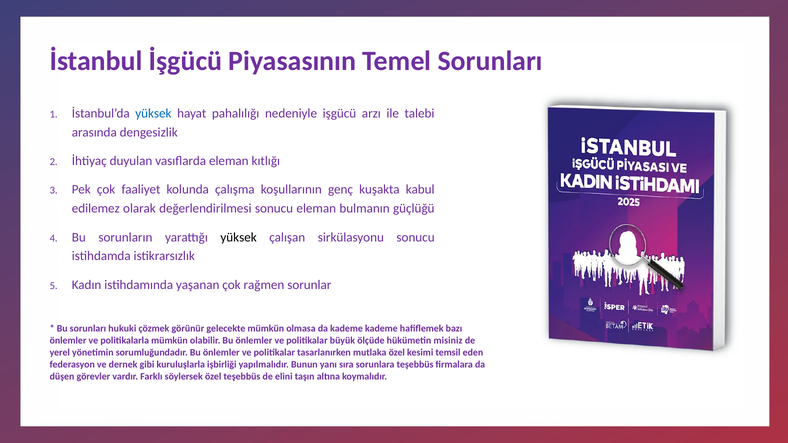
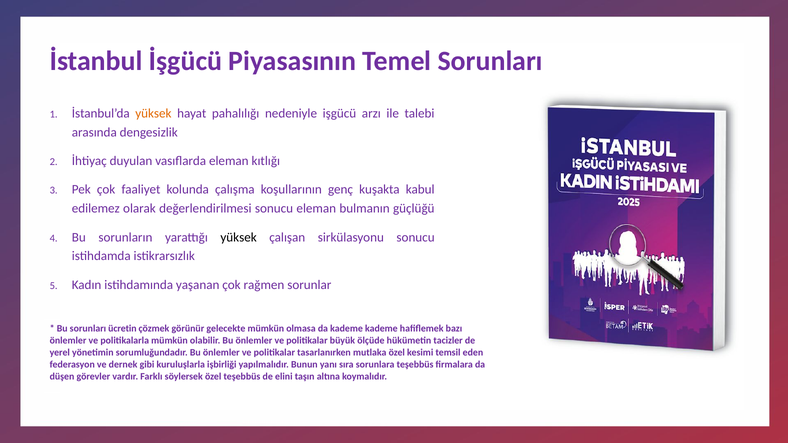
yüksek at (153, 113) colour: blue -> orange
hukuki: hukuki -> ücretin
misiniz: misiniz -> tacizler
